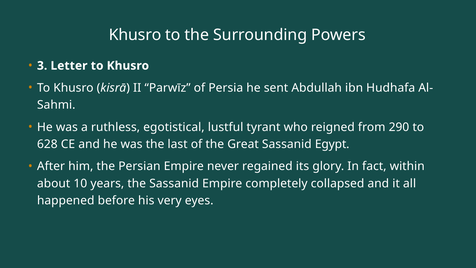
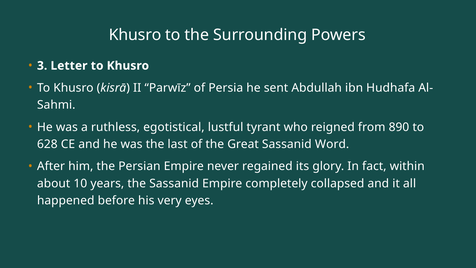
290: 290 -> 890
Egypt: Egypt -> Word
